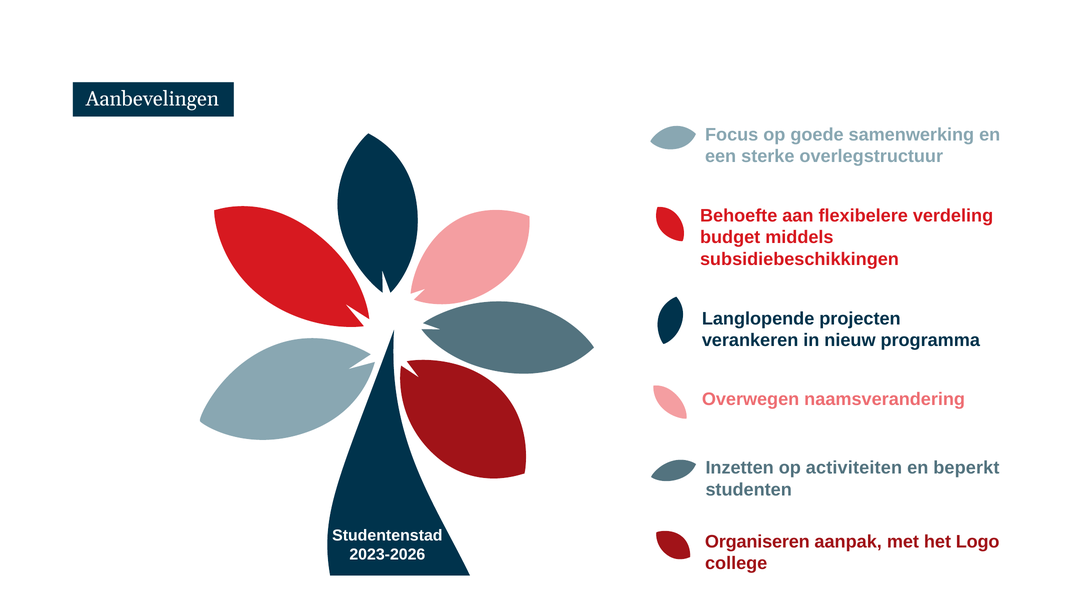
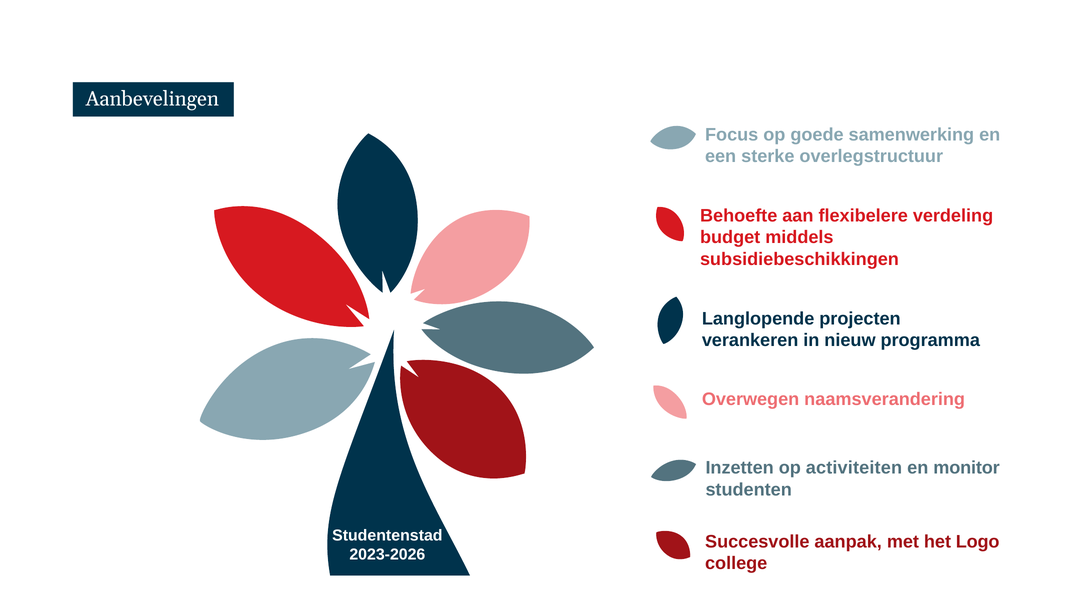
beperkt: beperkt -> monitor
Organiseren: Organiseren -> Succesvolle
